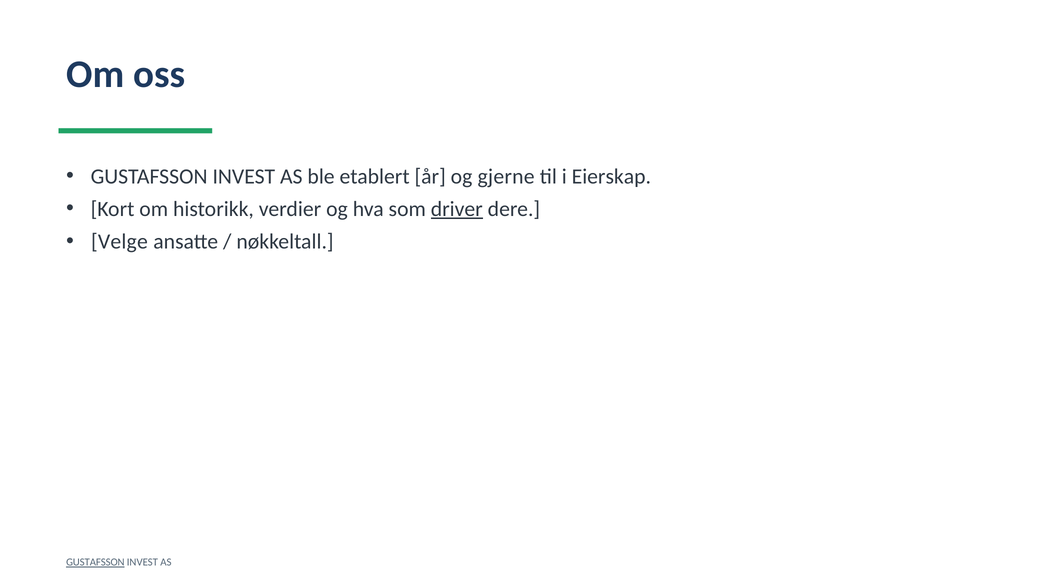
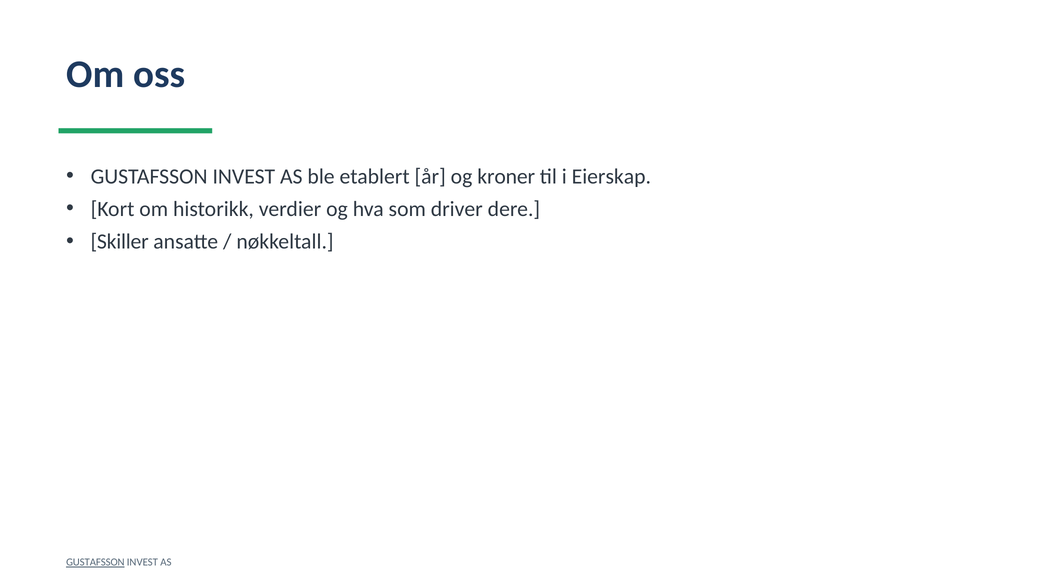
gjerne: gjerne -> kroner
driver underline: present -> none
Velge: Velge -> Skiller
